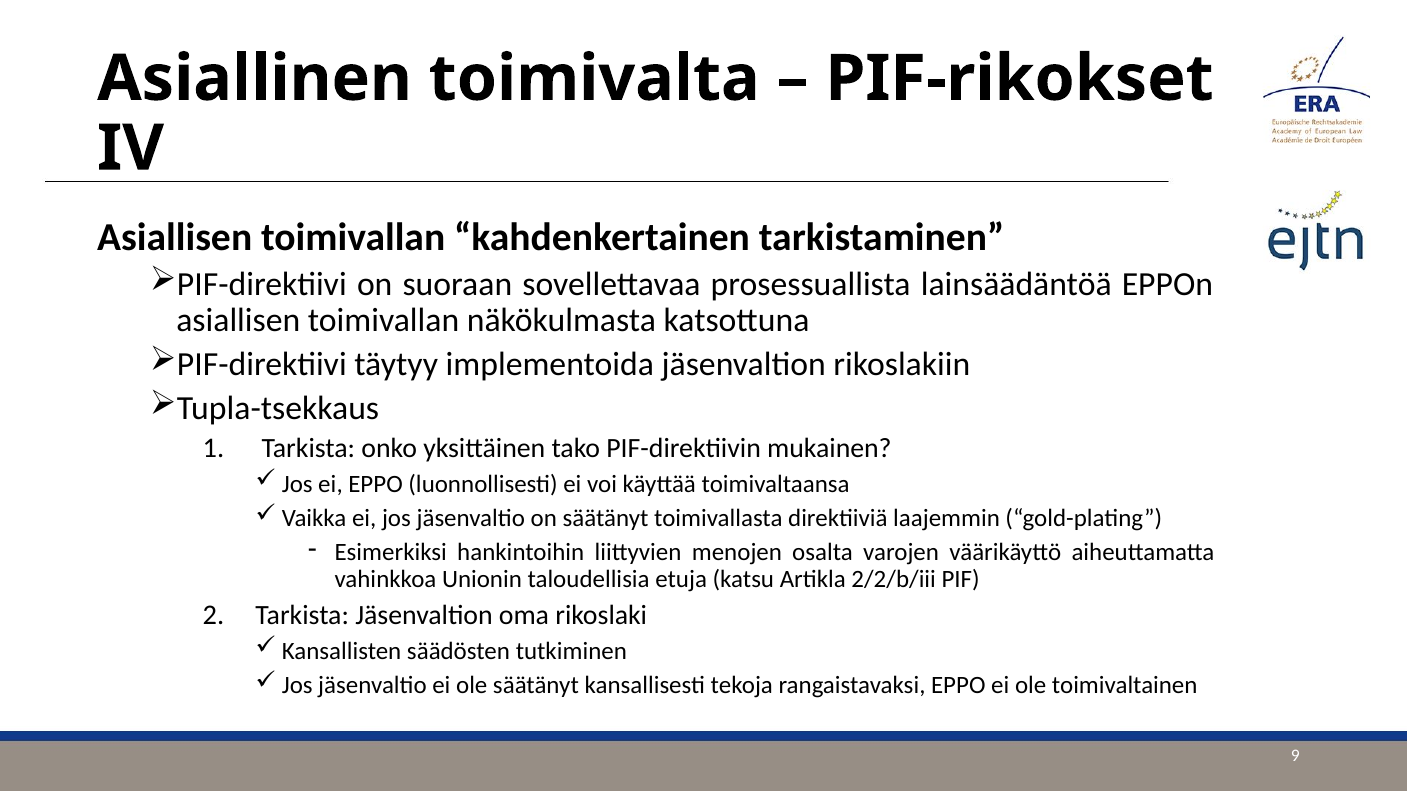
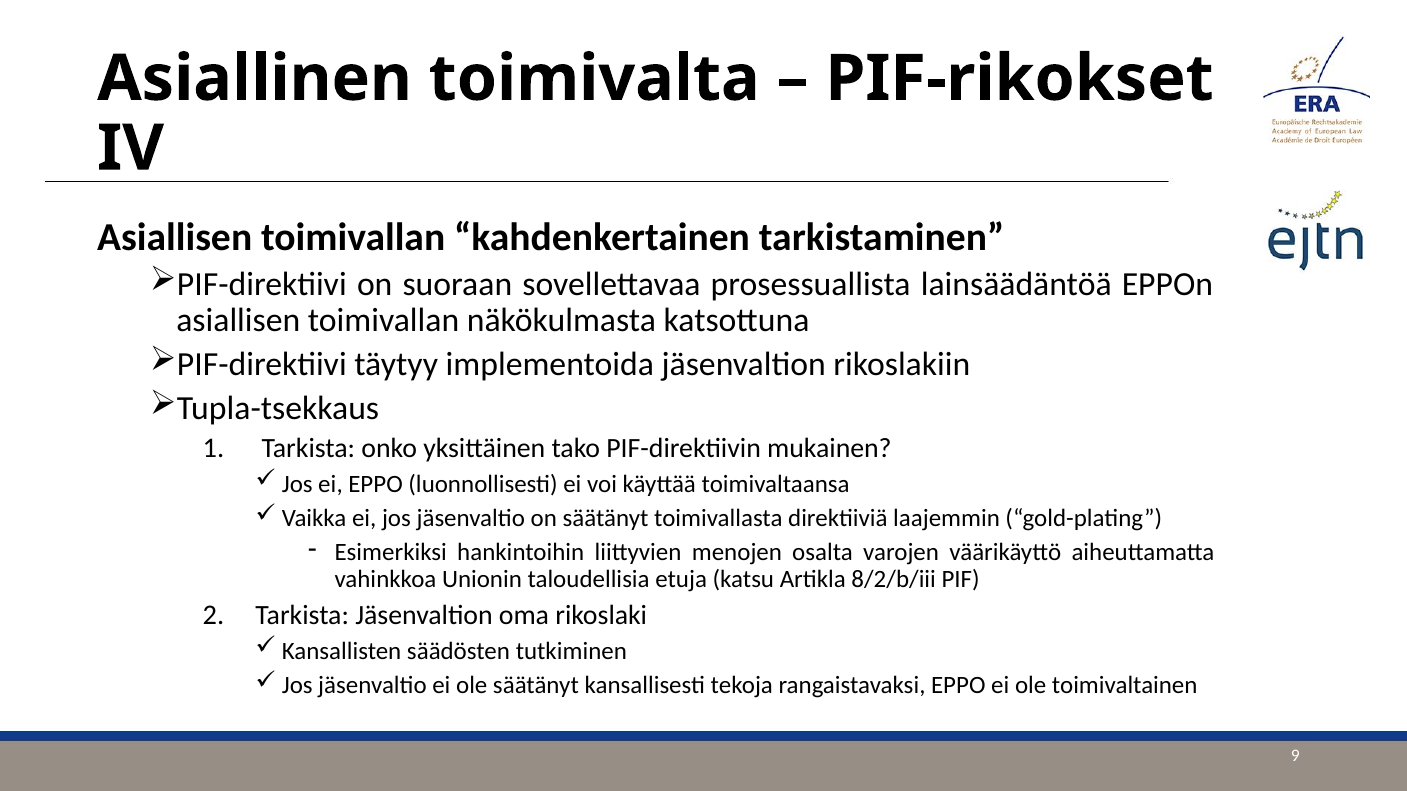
2/2/b/iii: 2/2/b/iii -> 8/2/b/iii
